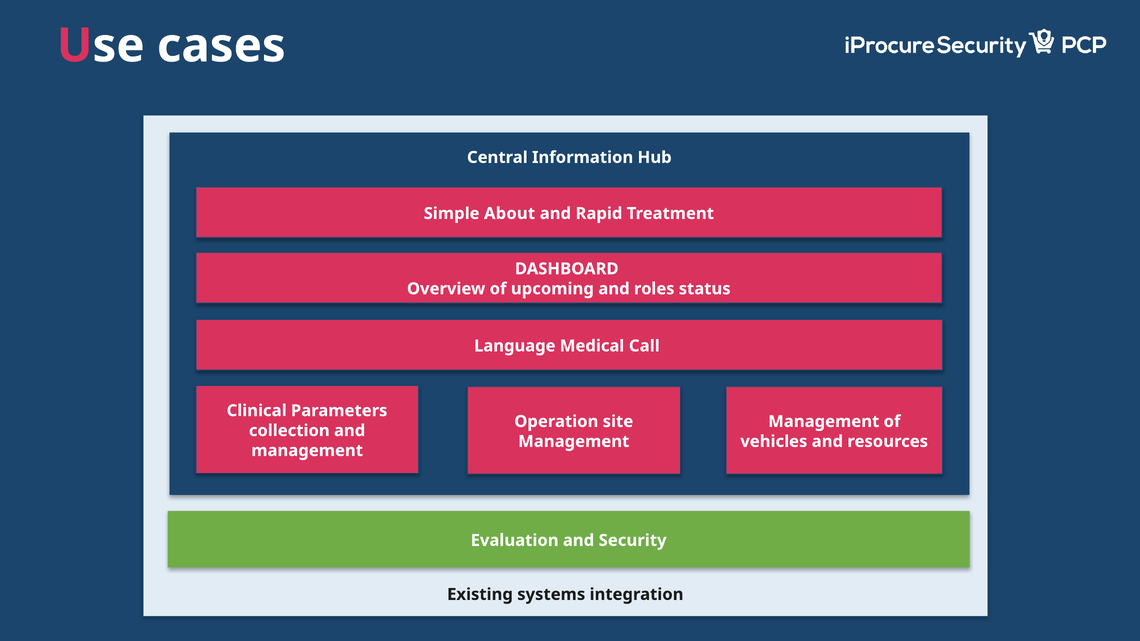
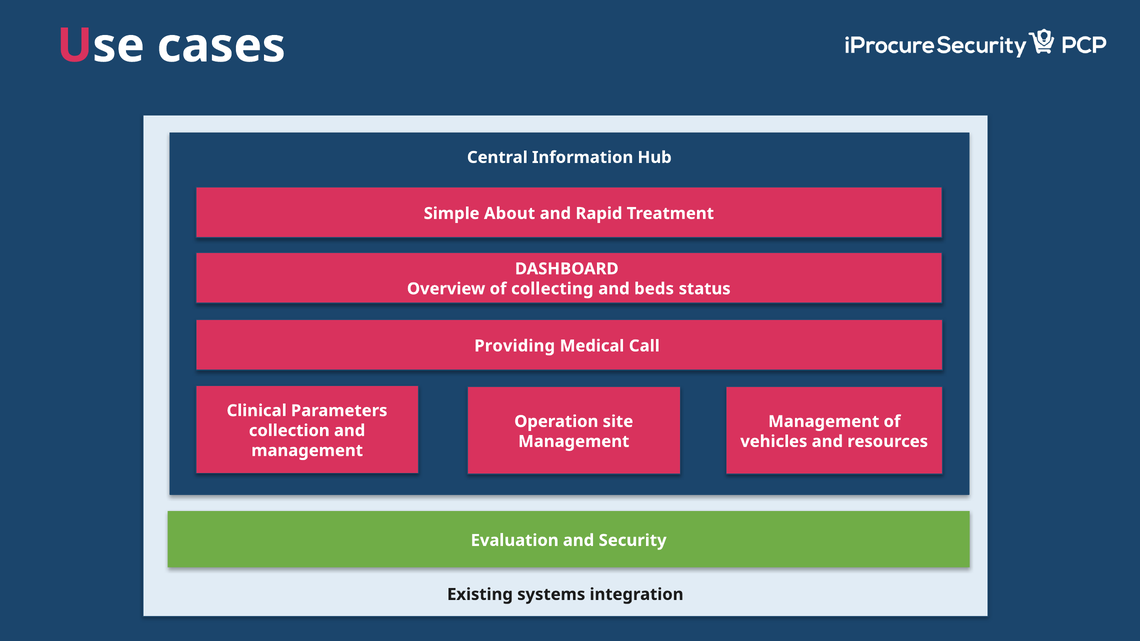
upcoming: upcoming -> collecting
roles: roles -> beds
Language: Language -> Providing
